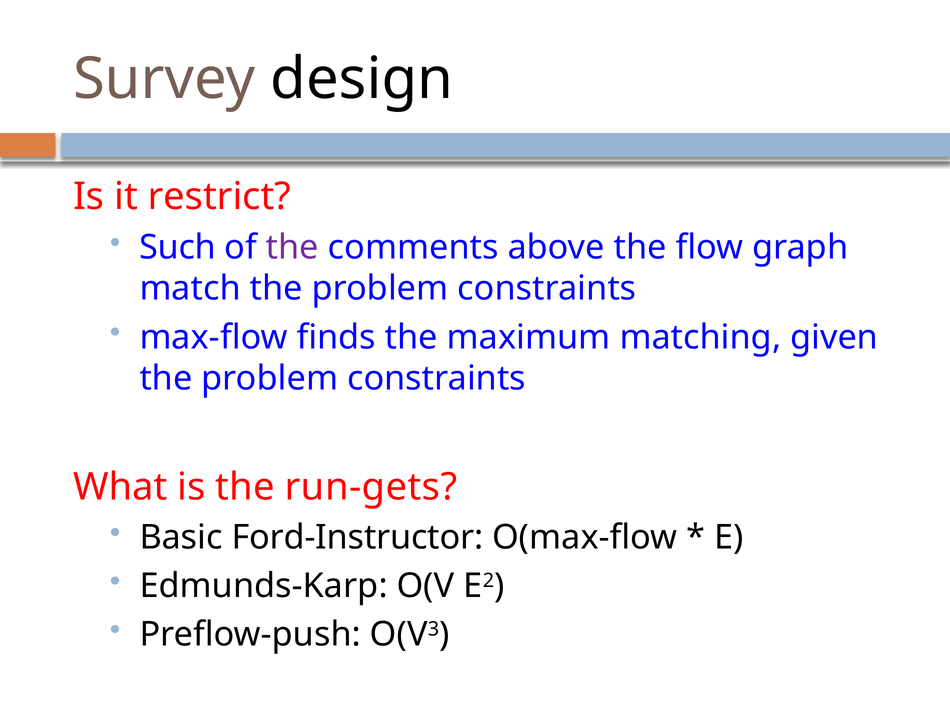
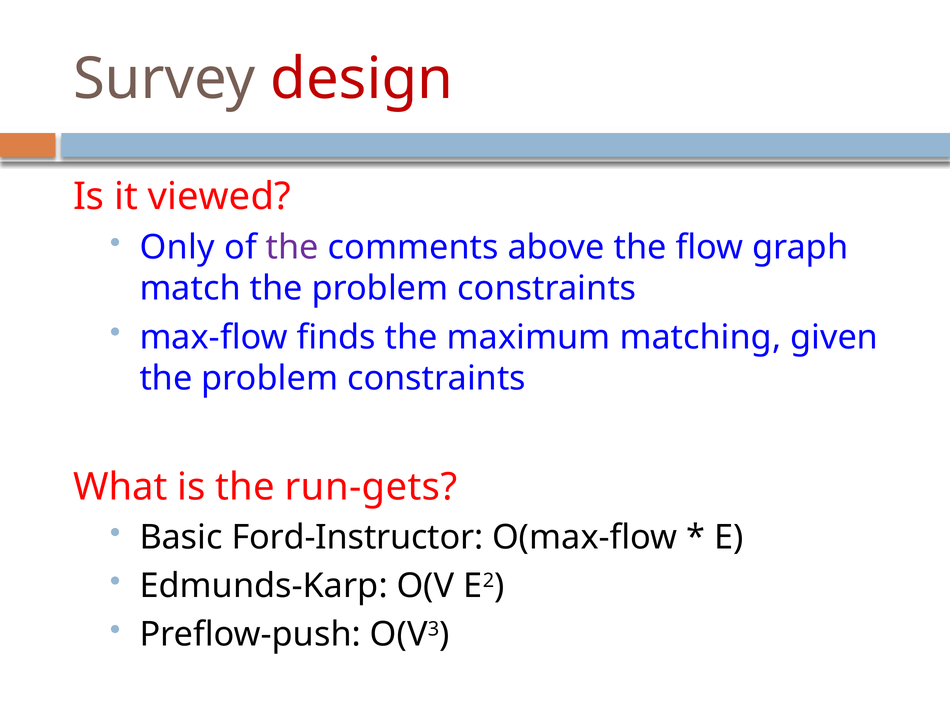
design colour: black -> red
restrict: restrict -> viewed
Such: Such -> Only
